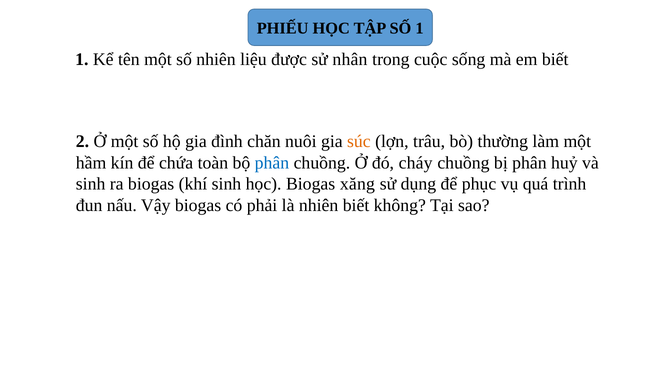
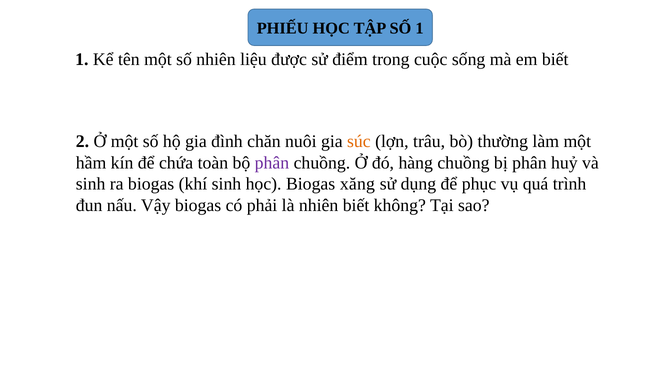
nhân: nhân -> điểm
phân at (272, 163) colour: blue -> purple
cháy: cháy -> hàng
